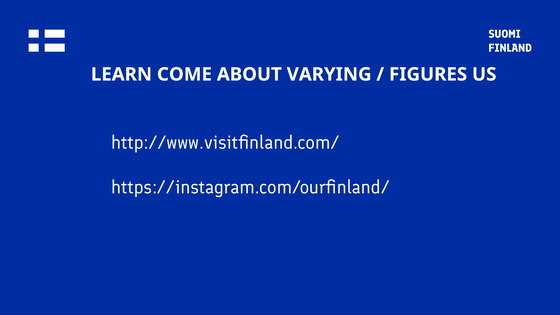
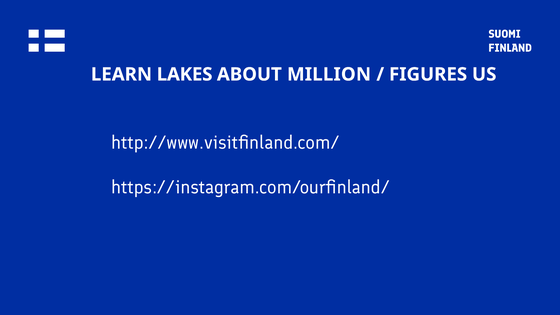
COME: COME -> LAKES
VARYING: VARYING -> MILLION
